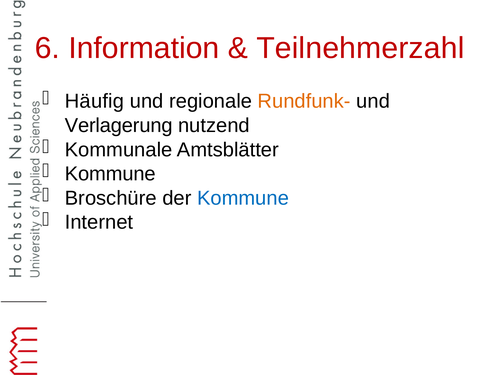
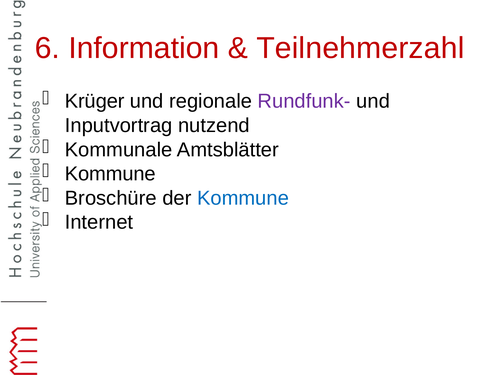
Häufig: Häufig -> Krüger
Rundfunk- colour: orange -> purple
Verlagerung: Verlagerung -> Inputvortrag
